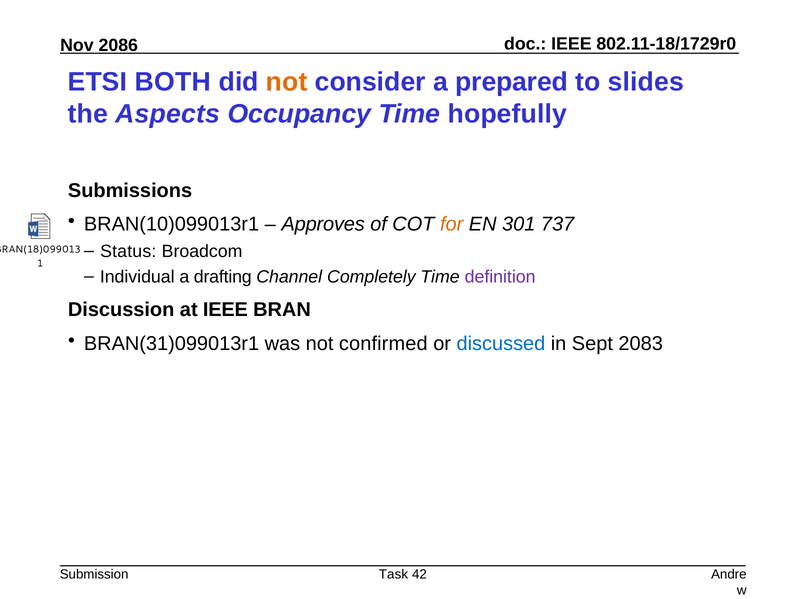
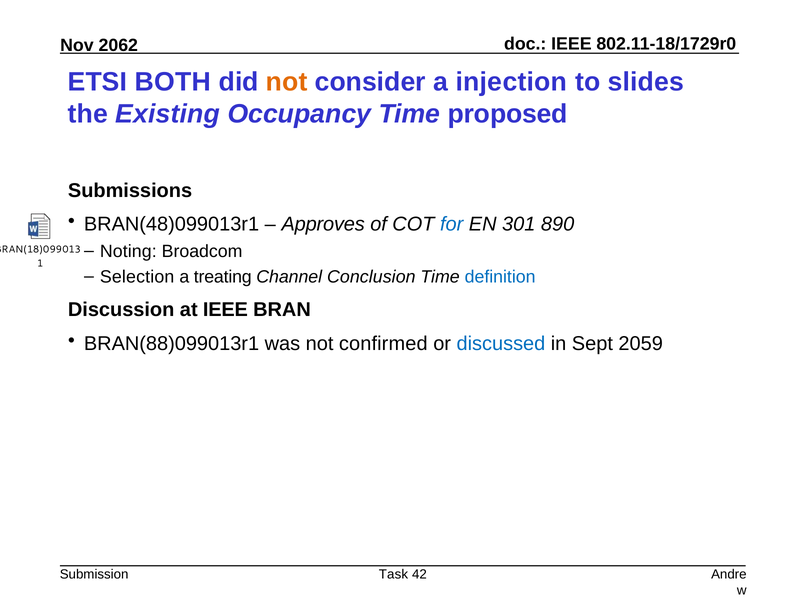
2086: 2086 -> 2062
prepared: prepared -> injection
Aspects: Aspects -> Existing
hopefully: hopefully -> proposed
BRAN(10)099013r1: BRAN(10)099013r1 -> BRAN(48)099013r1
for colour: orange -> blue
737: 737 -> 890
Status: Status -> Noting
Individual: Individual -> Selection
drafting: drafting -> treating
Completely: Completely -> Conclusion
definition colour: purple -> blue
BRAN(31)099013r1: BRAN(31)099013r1 -> BRAN(88)099013r1
2083: 2083 -> 2059
